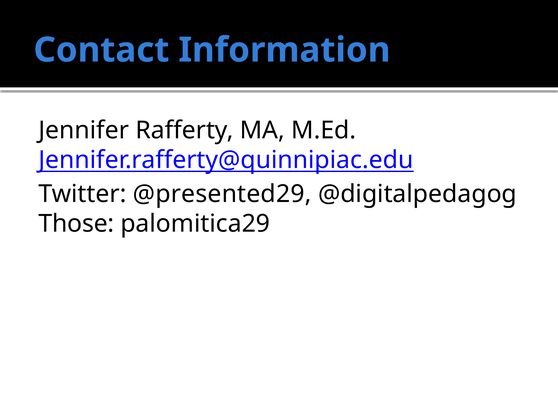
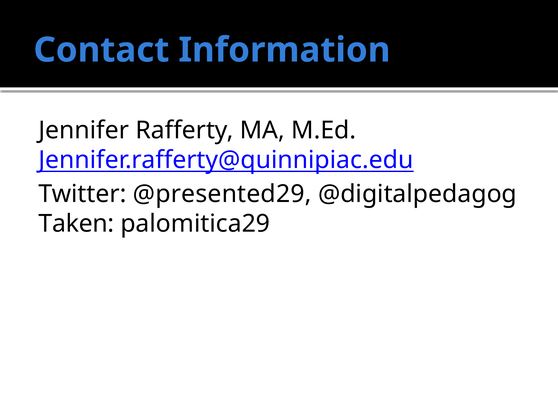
Those: Those -> Taken
